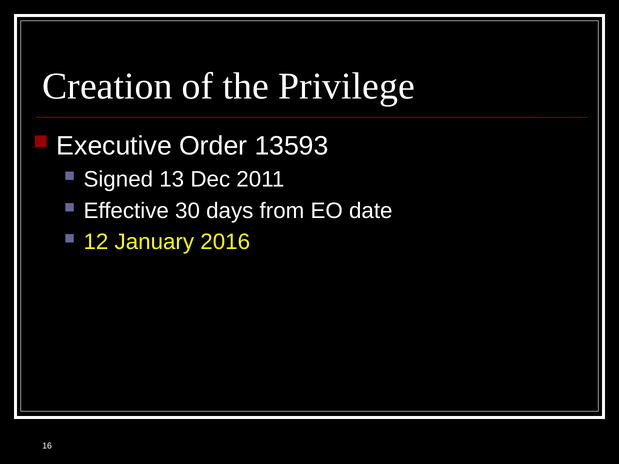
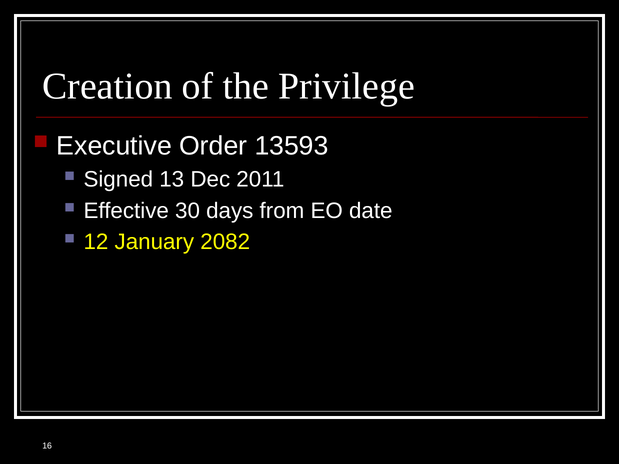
2016: 2016 -> 2082
